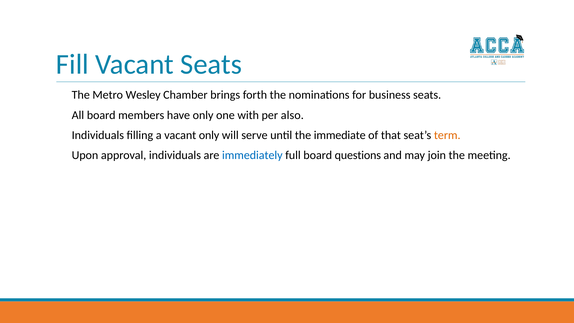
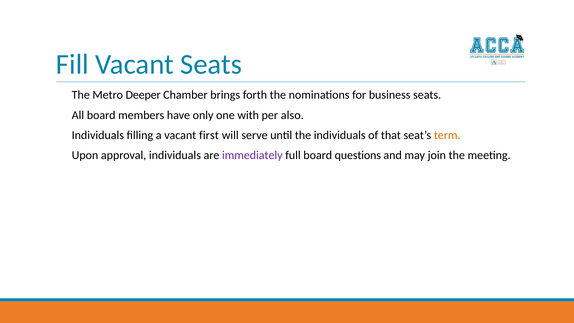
Wesley: Wesley -> Deeper
vacant only: only -> first
the immediate: immediate -> individuals
immediately colour: blue -> purple
